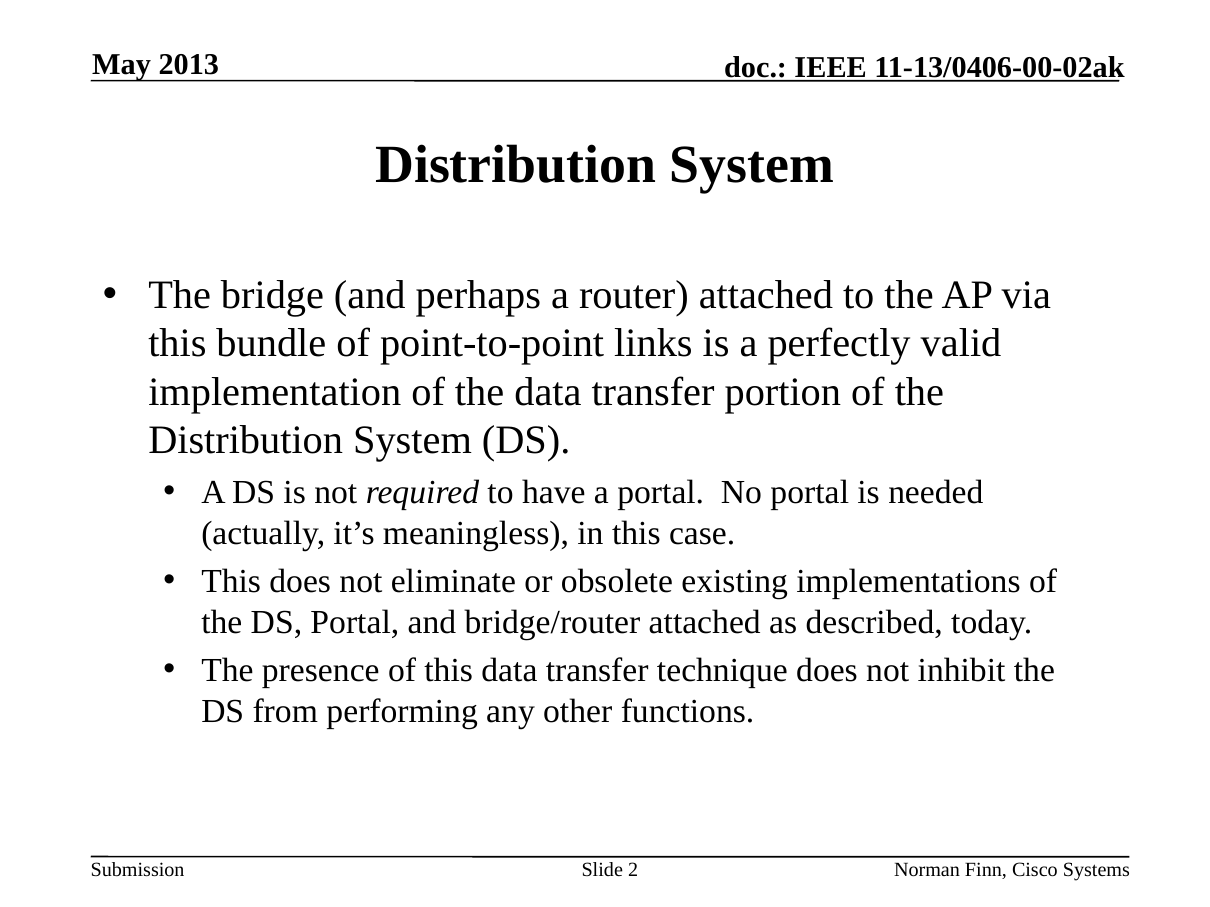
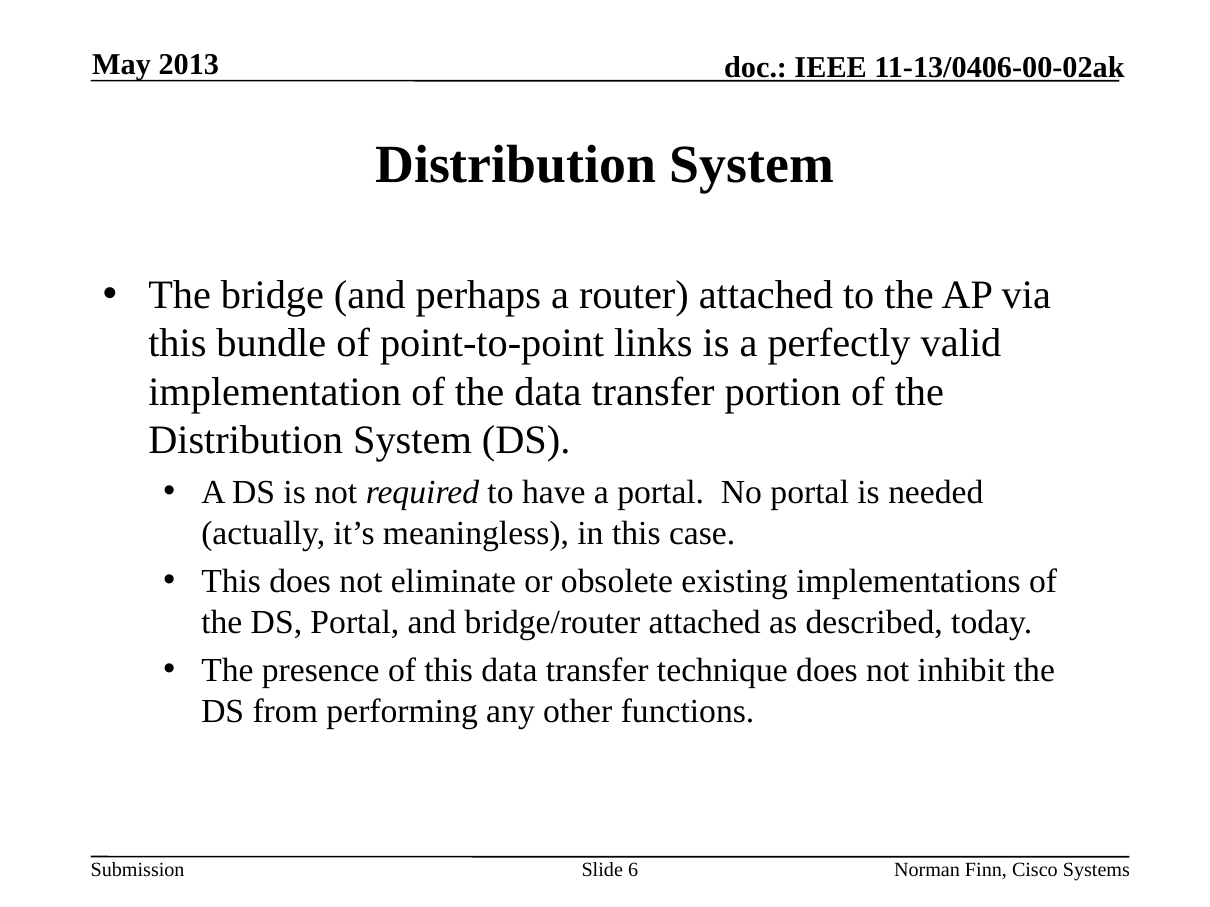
2: 2 -> 6
